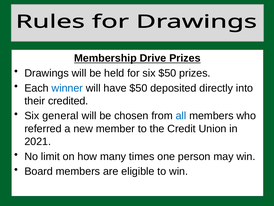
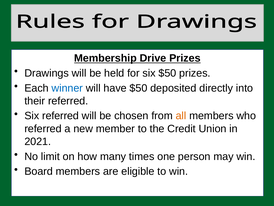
their credited: credited -> referred
Six general: general -> referred
all colour: blue -> orange
